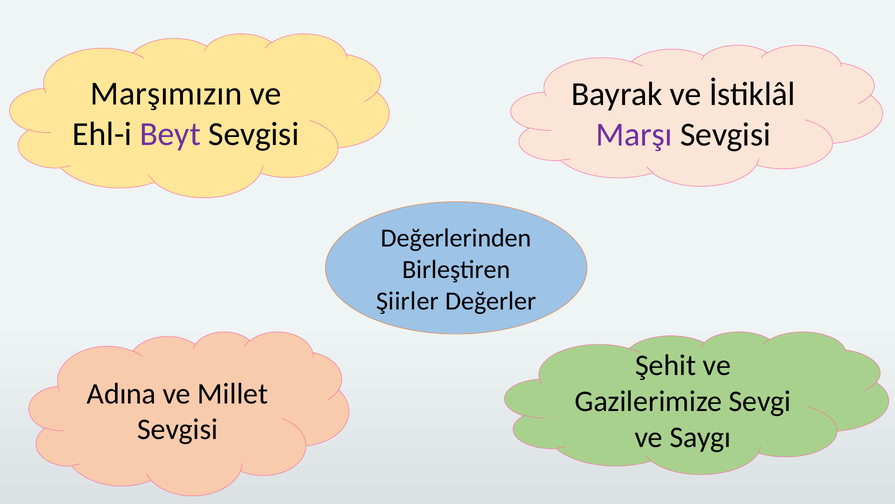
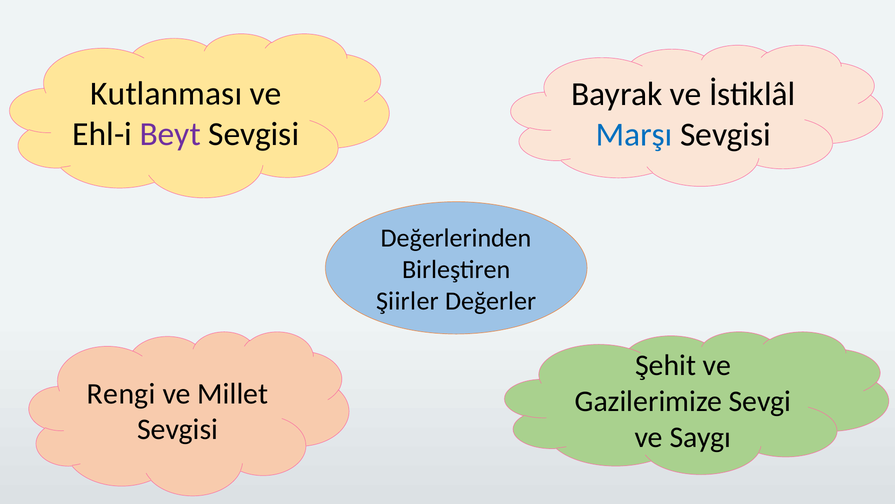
Marşımızın: Marşımızın -> Kutlanması
Marşı colour: purple -> blue
Adına: Adına -> Rengi
